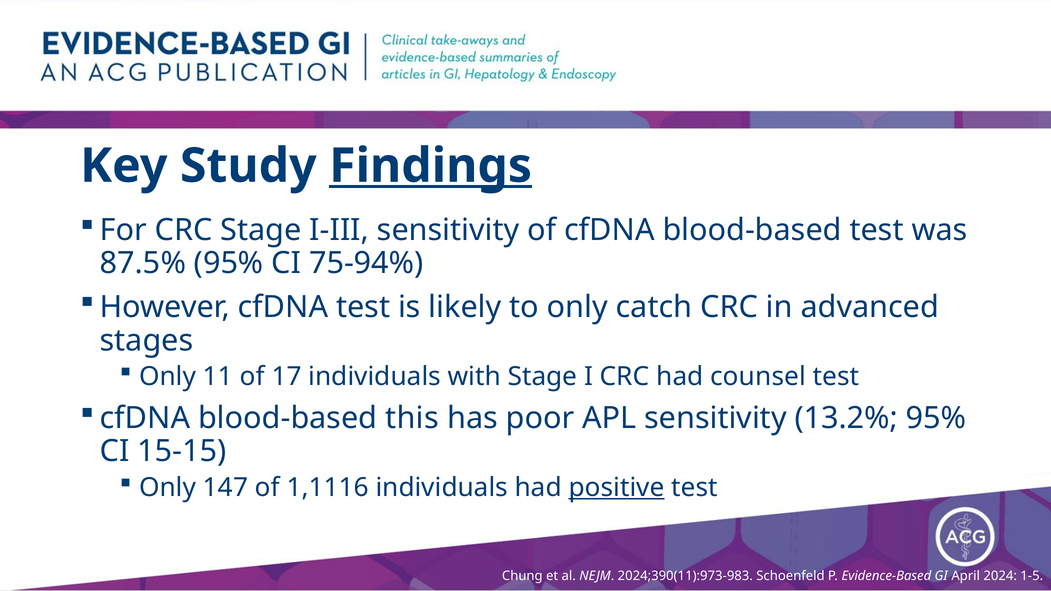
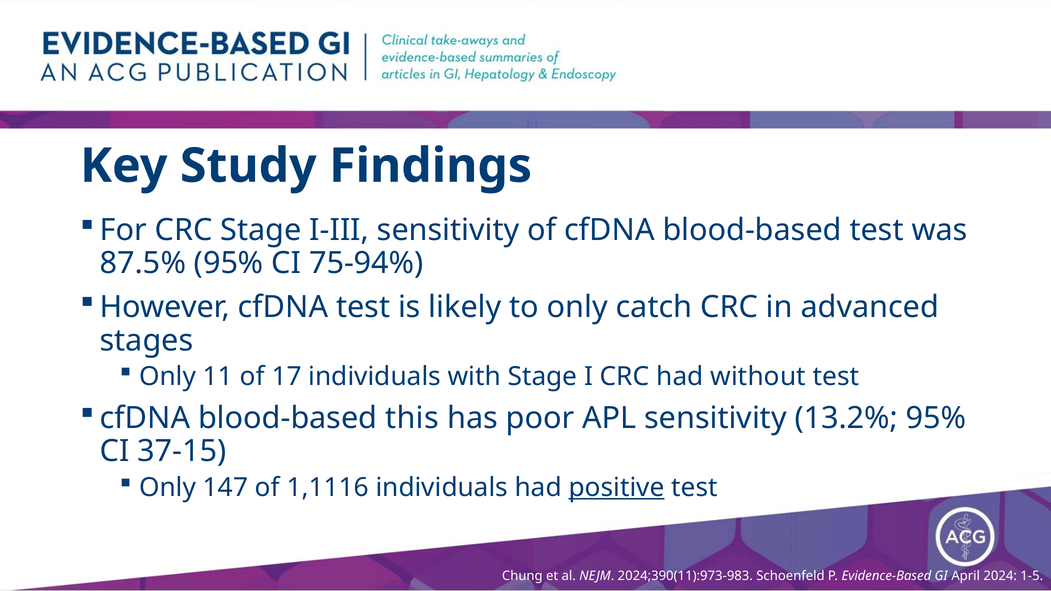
Findings underline: present -> none
counsel: counsel -> without
15-15: 15-15 -> 37-15
